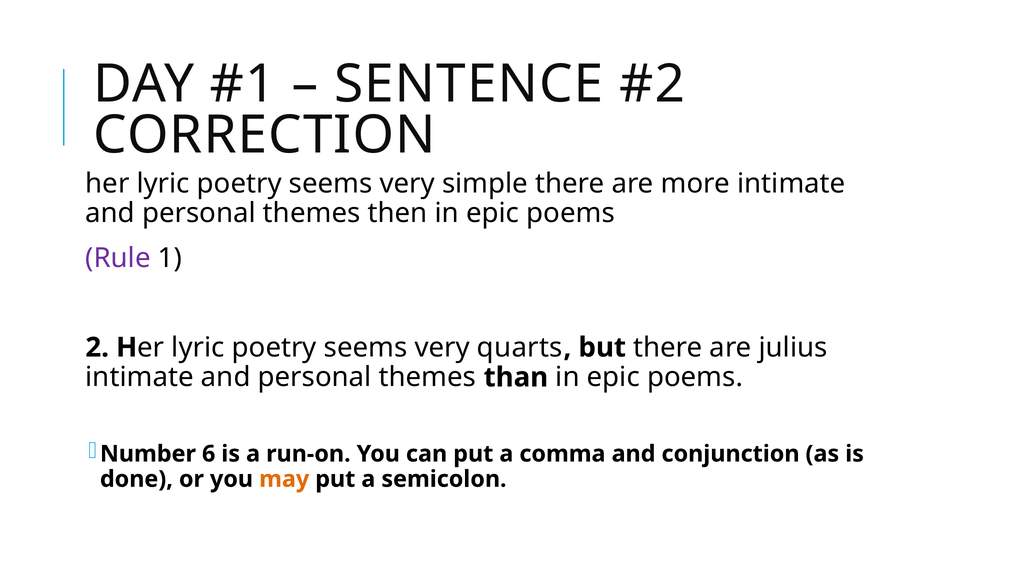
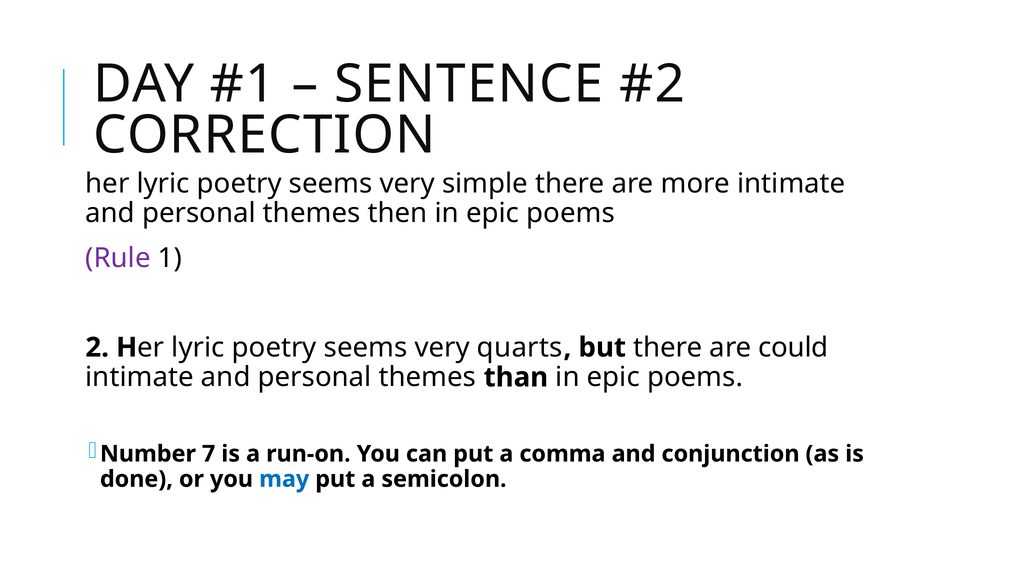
julius: julius -> could
6: 6 -> 7
may colour: orange -> blue
